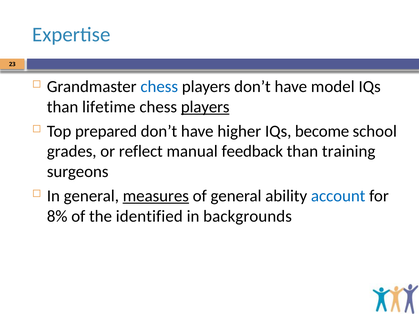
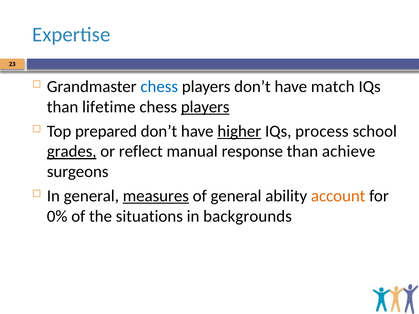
model: model -> match
higher underline: none -> present
become: become -> process
grades underline: none -> present
feedback: feedback -> response
training: training -> achieve
account colour: blue -> orange
8%: 8% -> 0%
identified: identified -> situations
